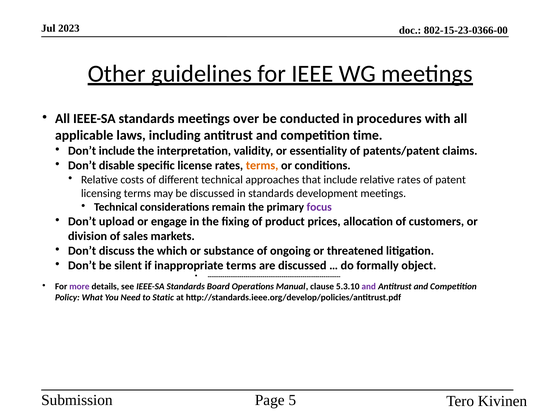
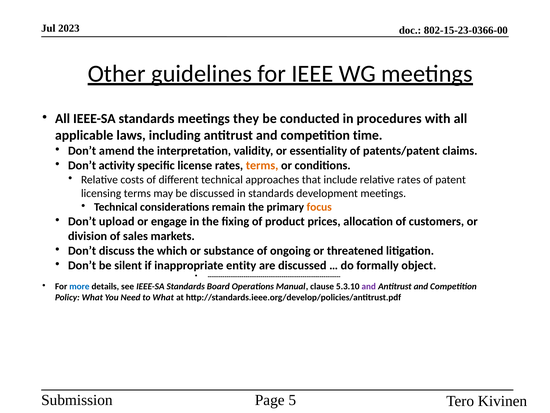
over: over -> they
Don’t include: include -> amend
disable: disable -> activity
focus colour: purple -> orange
inappropriate terms: terms -> entity
more colour: purple -> blue
to Static: Static -> What
